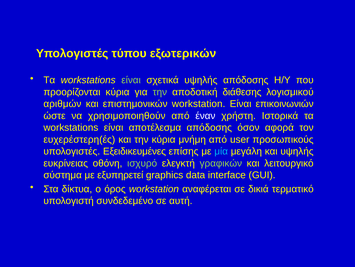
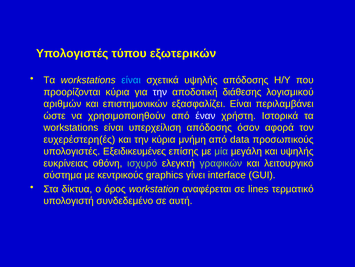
είναι at (131, 80) colour: light green -> light blue
την at (160, 92) colour: light green -> white
επιστημονικών workstation: workstation -> εξασφαλίζει
επικοινωνιών: επικοινωνιών -> περιλαμβάνει
αποτέλεσμα: αποτέλεσμα -> υπερχείλιση
user: user -> data
μία colour: light blue -> light green
εξυπηρετεί: εξυπηρετεί -> κεντρικούς
data: data -> γίνει
δικιά: δικιά -> lines
